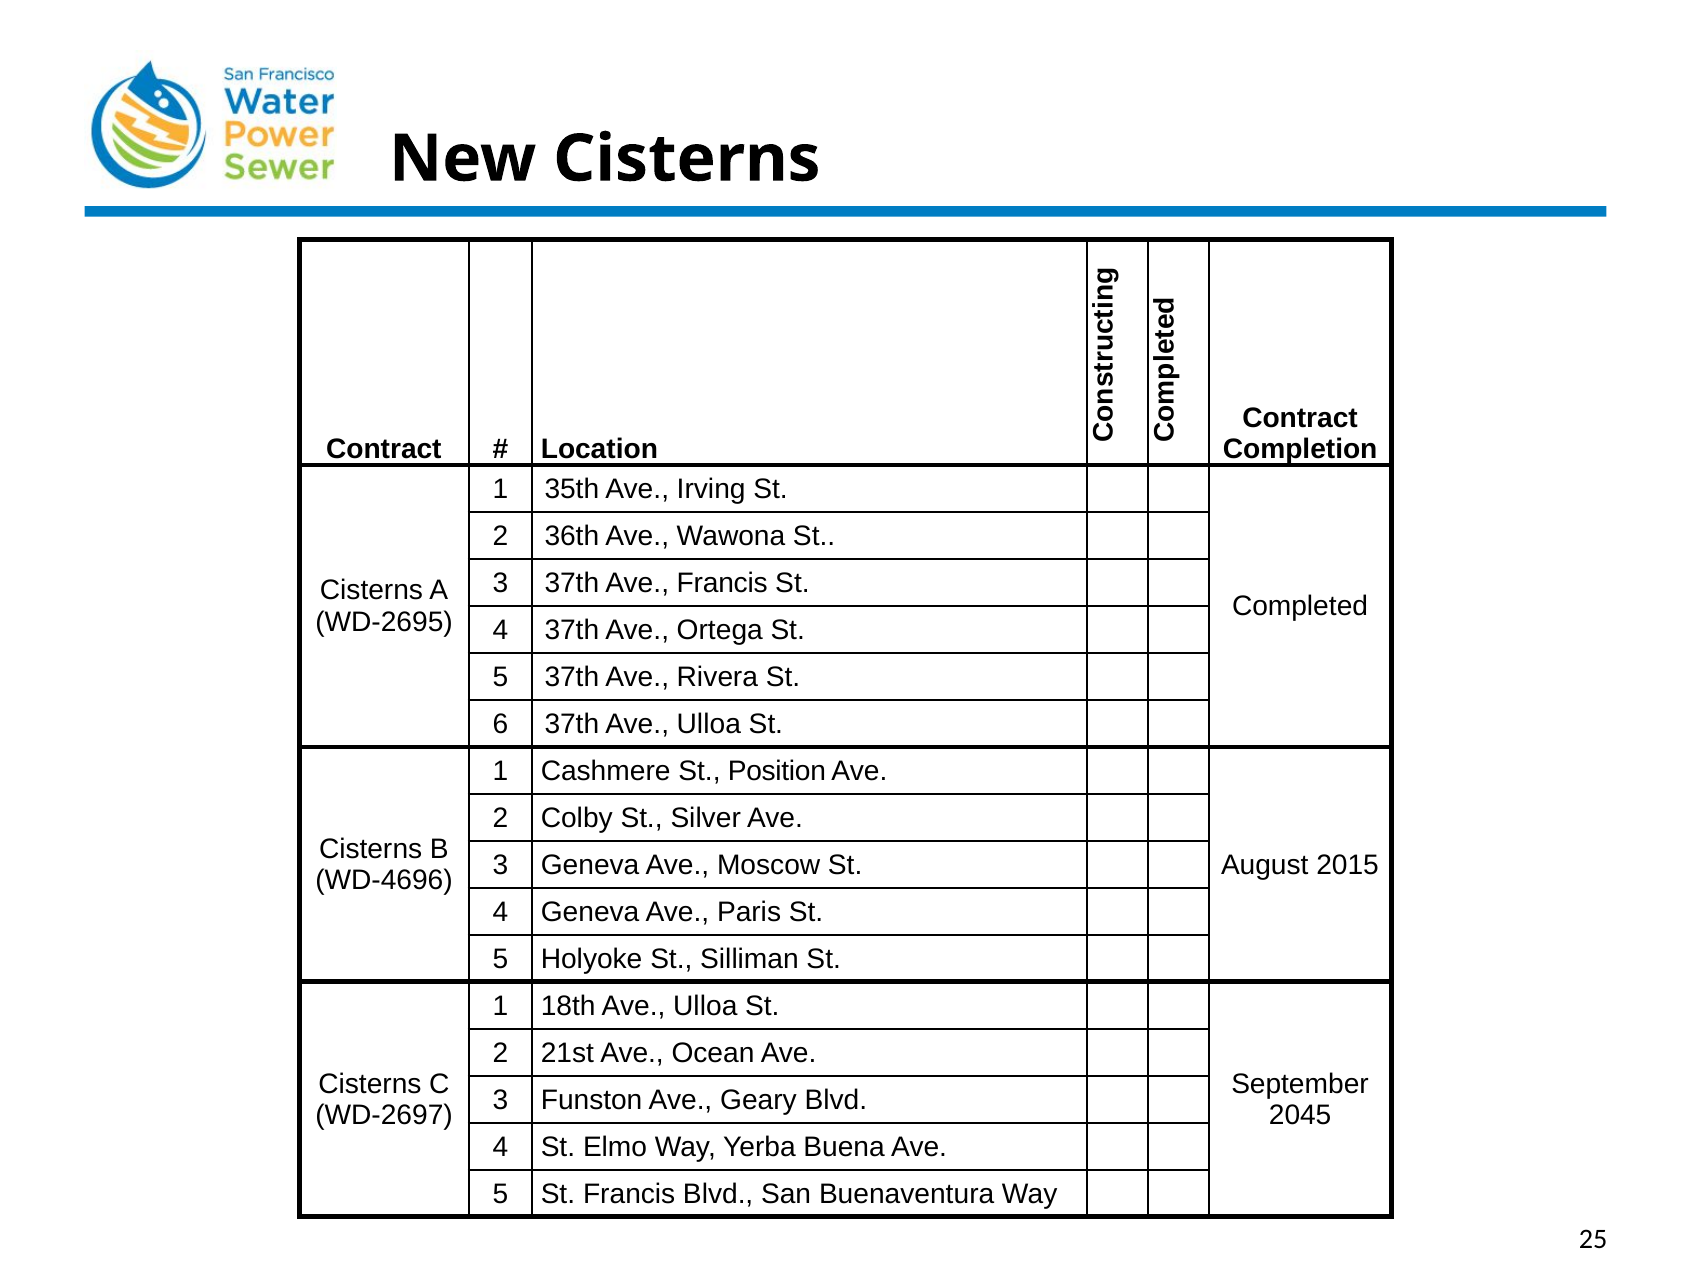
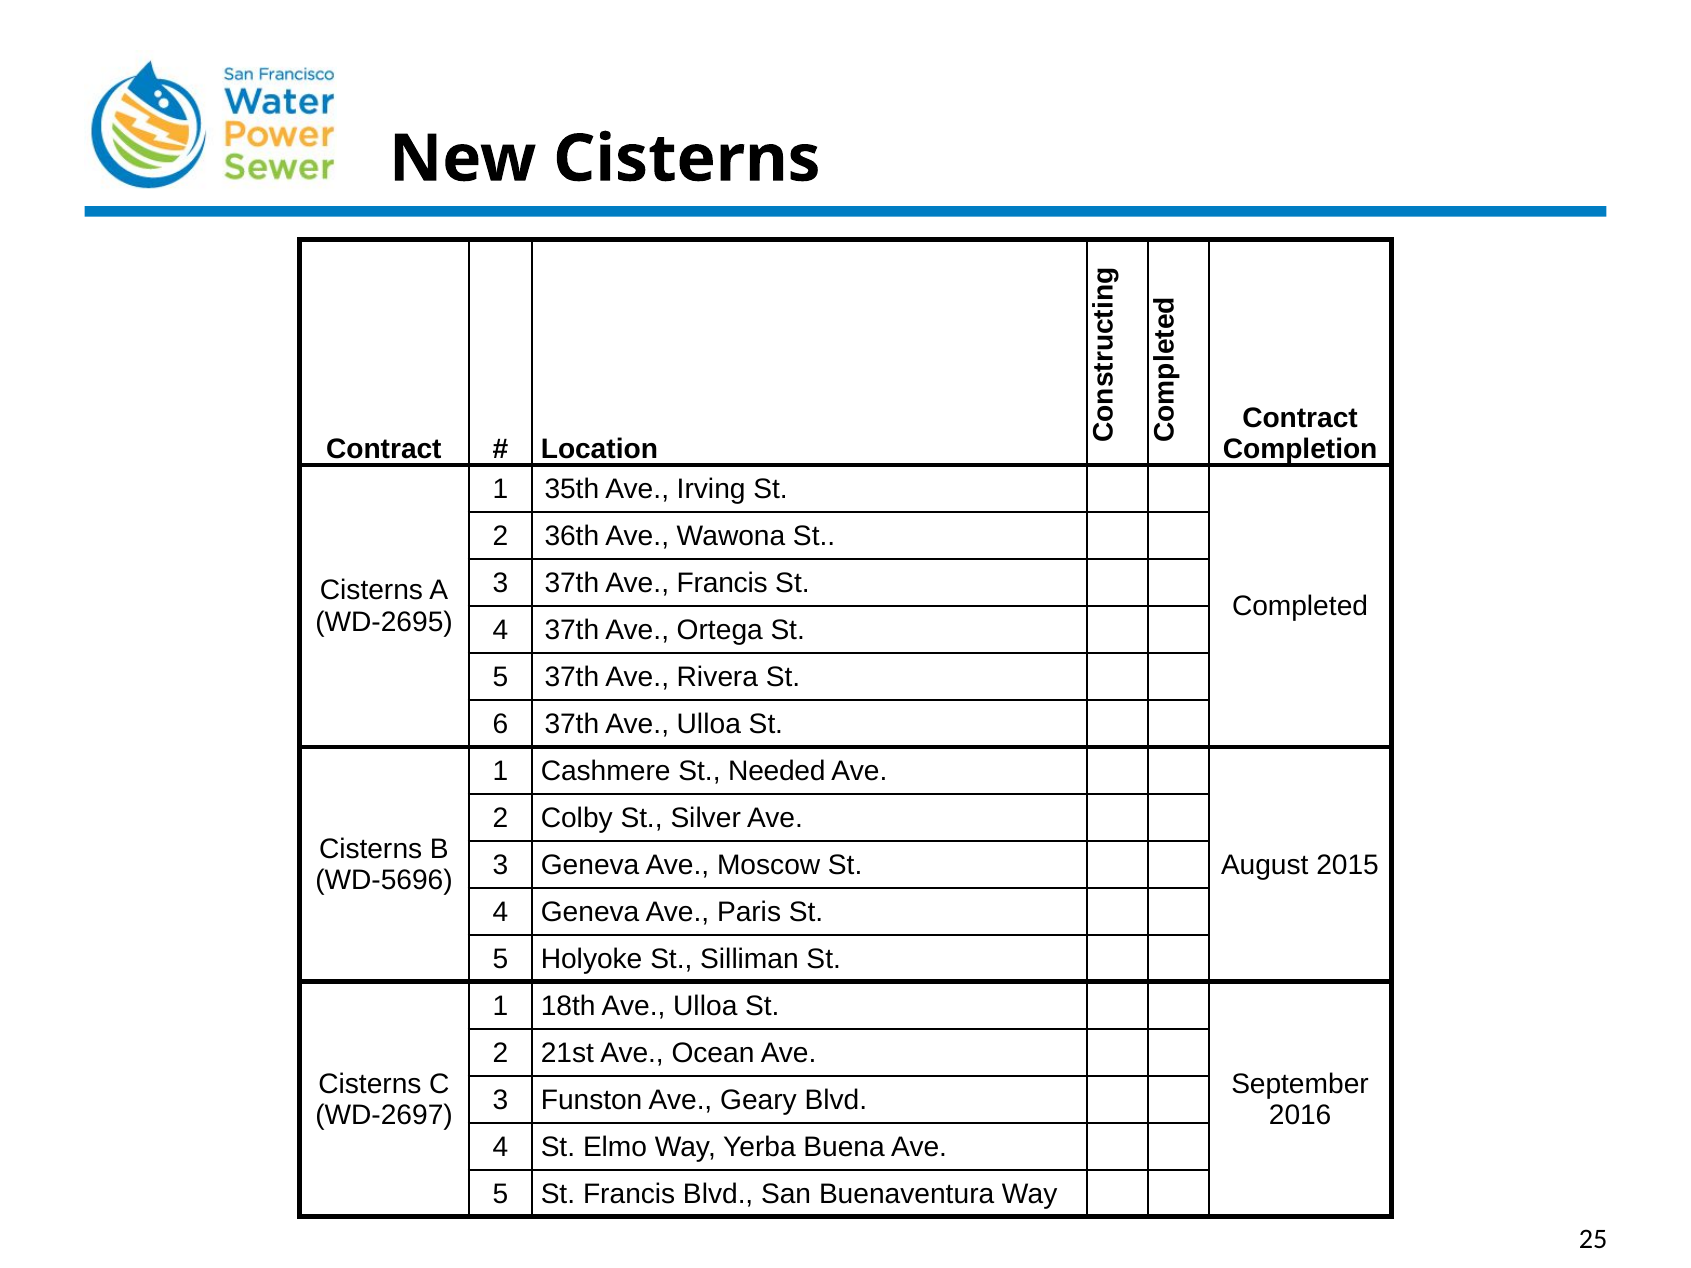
Position: Position -> Needed
WD-4696: WD-4696 -> WD-5696
2045: 2045 -> 2016
